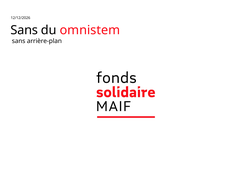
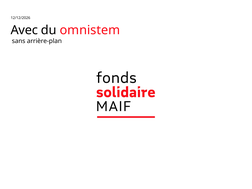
Sans at (24, 30): Sans -> Avec
